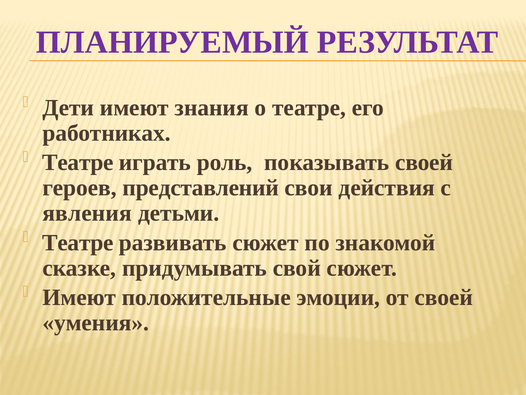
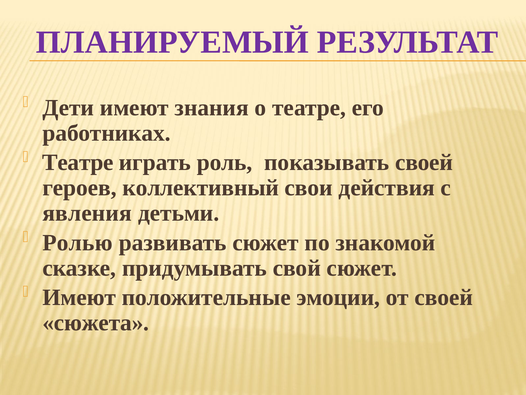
представлений: представлений -> коллективный
Театре at (78, 242): Театре -> Ролью
умения: умения -> сюжета
